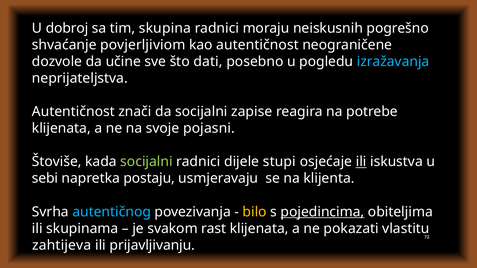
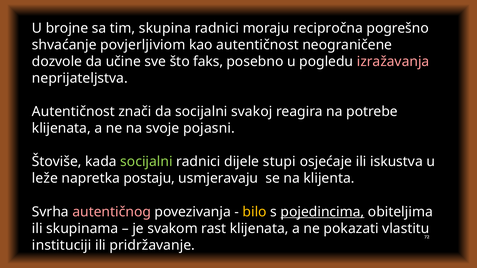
dobroj: dobroj -> brojne
neiskusnih: neiskusnih -> recipročna
dati: dati -> faks
izražavanja colour: light blue -> pink
zapise: zapise -> svakoj
ili at (361, 162) underline: present -> none
sebi: sebi -> leže
autentičnog colour: light blue -> pink
zahtijeva: zahtijeva -> instituciji
prijavljivanju: prijavljivanju -> pridržavanje
